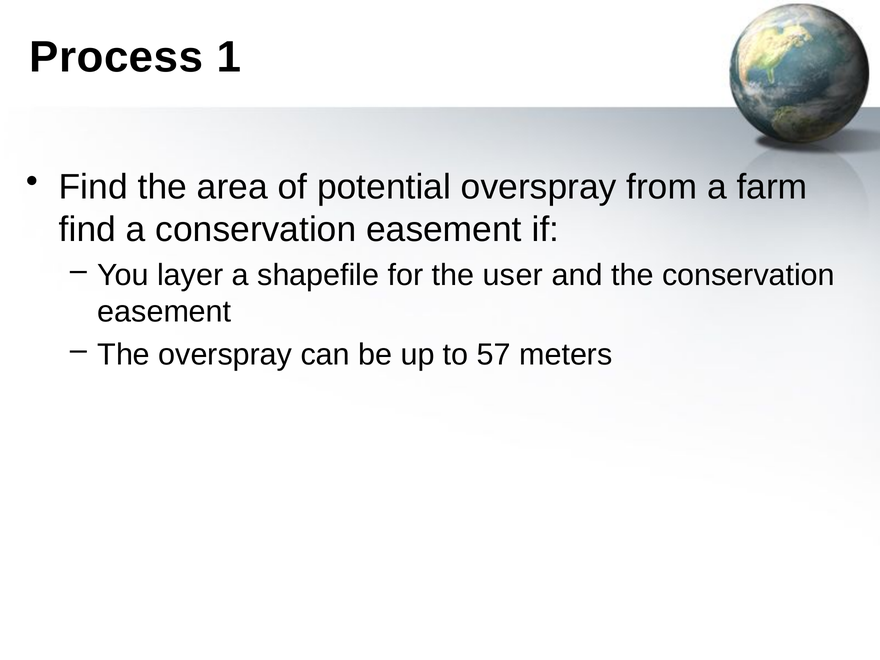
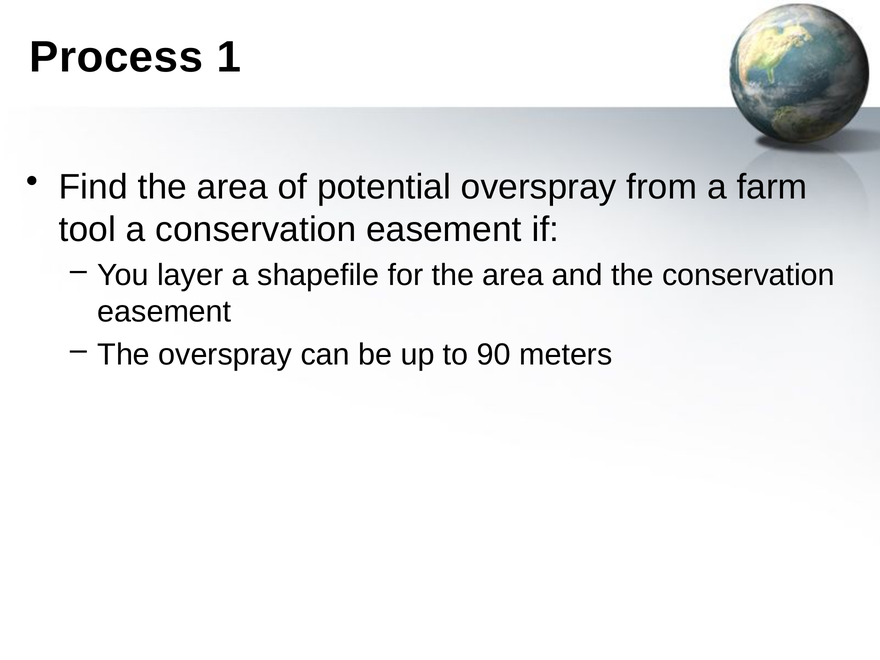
find at (87, 230): find -> tool
for the user: user -> area
57: 57 -> 90
